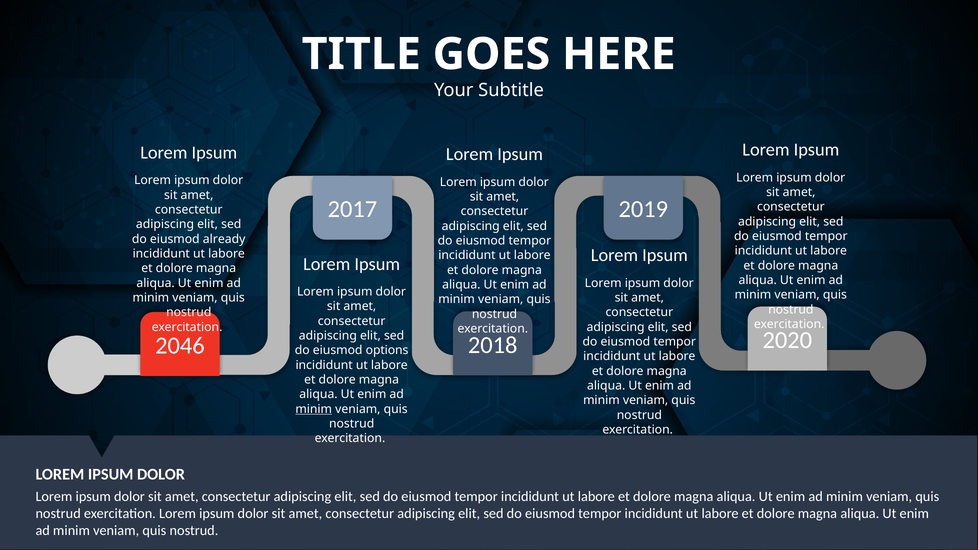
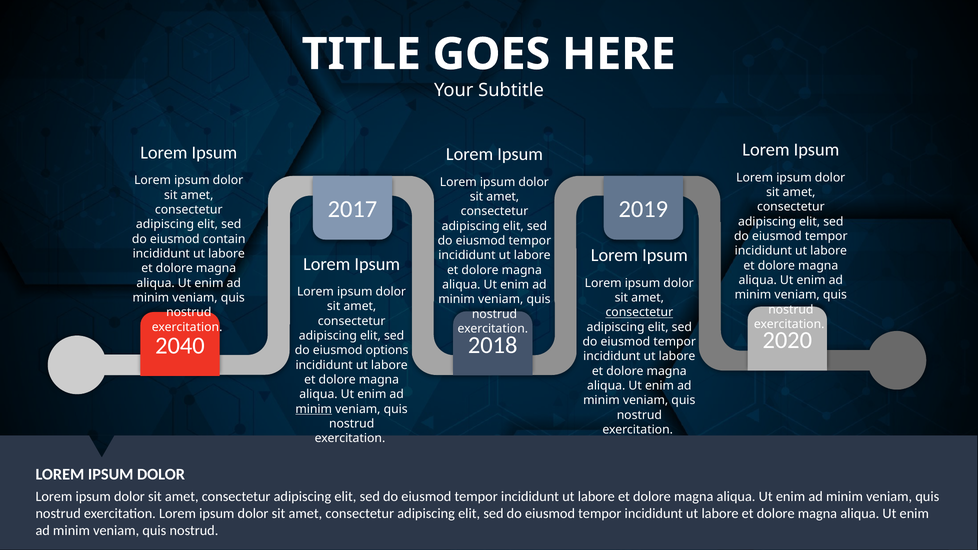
already: already -> contain
consectetur at (639, 312) underline: none -> present
2046: 2046 -> 2040
